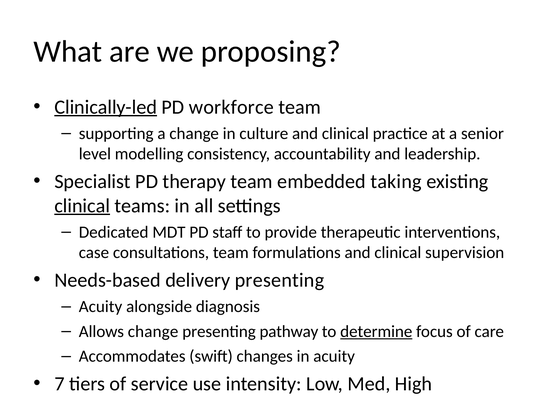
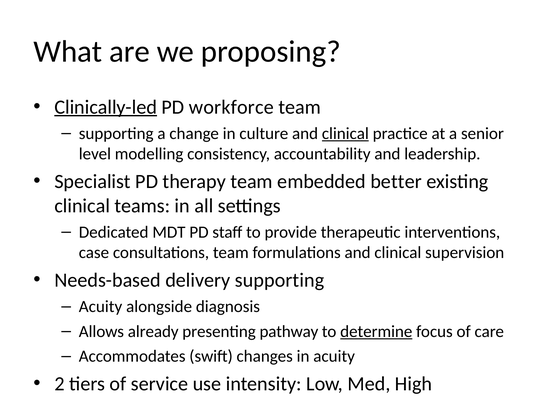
clinical at (345, 133) underline: none -> present
taking: taking -> better
clinical at (82, 205) underline: present -> none
delivery presenting: presenting -> supporting
Allows change: change -> already
7: 7 -> 2
